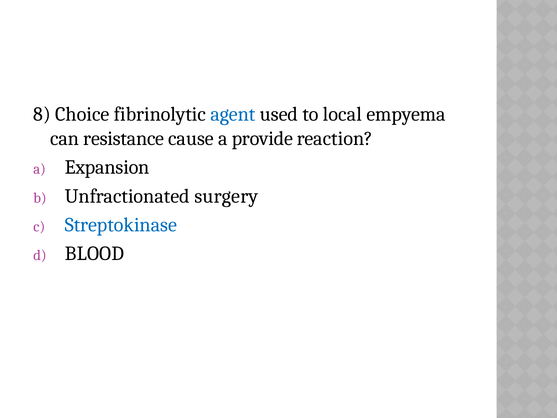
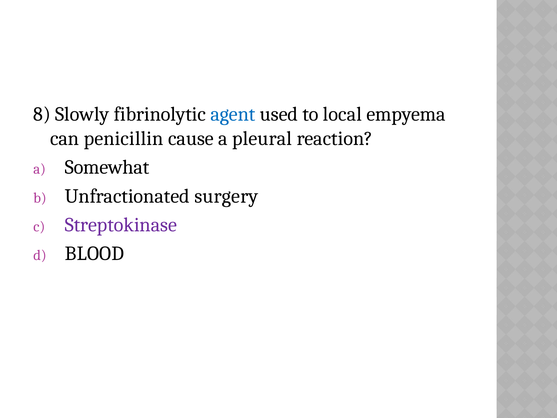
Choice: Choice -> Slowly
resistance: resistance -> penicillin
provide: provide -> pleural
Expansion: Expansion -> Somewhat
Streptokinase colour: blue -> purple
